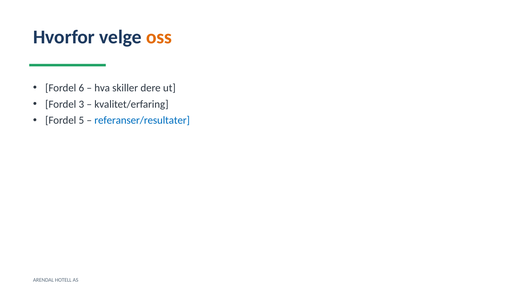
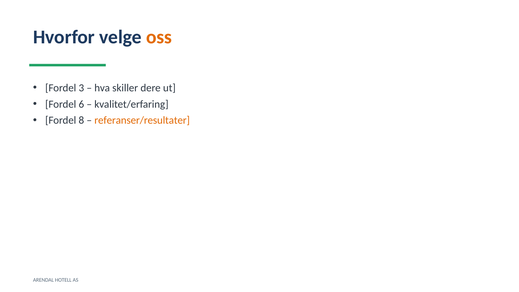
6: 6 -> 3
3: 3 -> 6
5: 5 -> 8
referanser/resultater colour: blue -> orange
